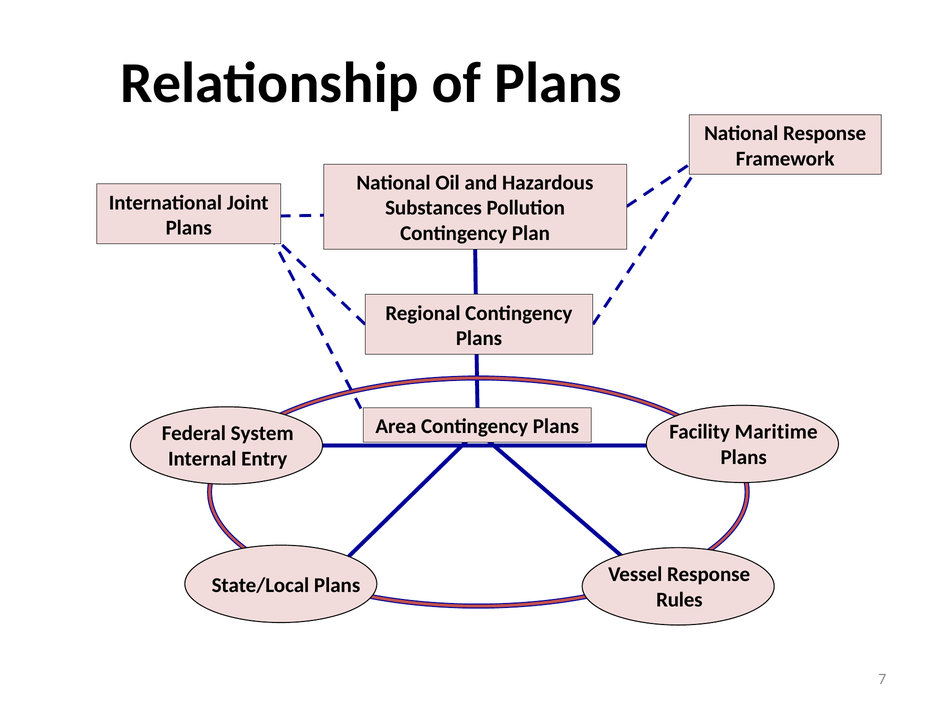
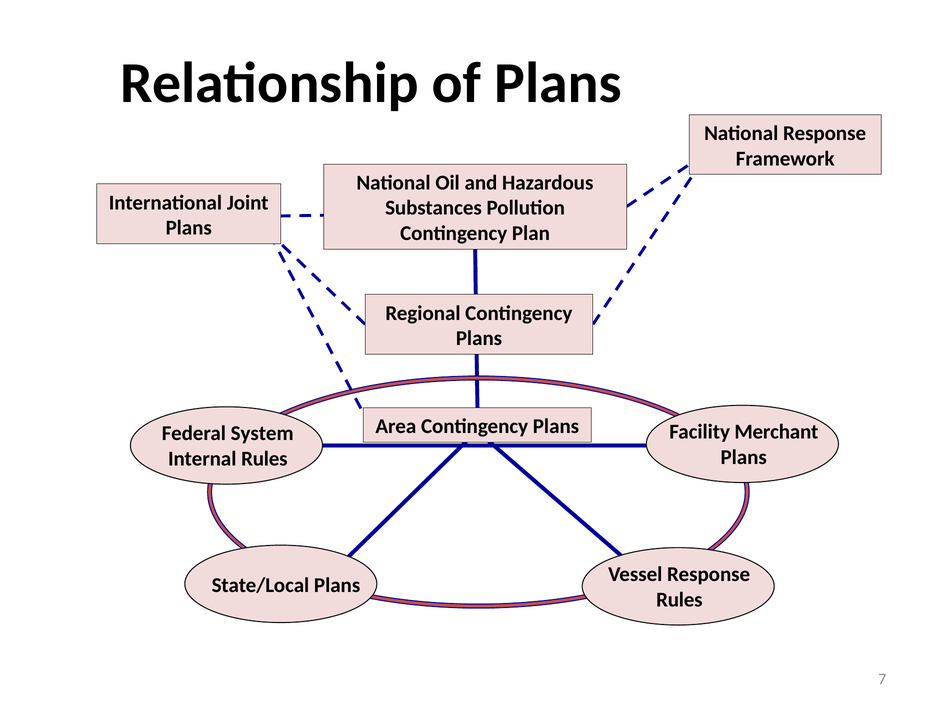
Maritime: Maritime -> Merchant
Internal Entry: Entry -> Rules
